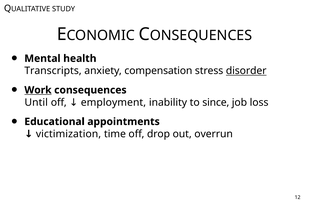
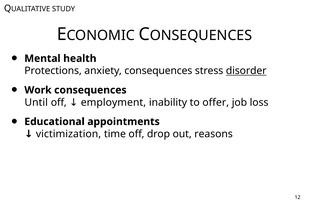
Transcripts: Transcripts -> Protections
anxiety compensation: compensation -> consequences
Work underline: present -> none
since: since -> offer
overrun: overrun -> reasons
